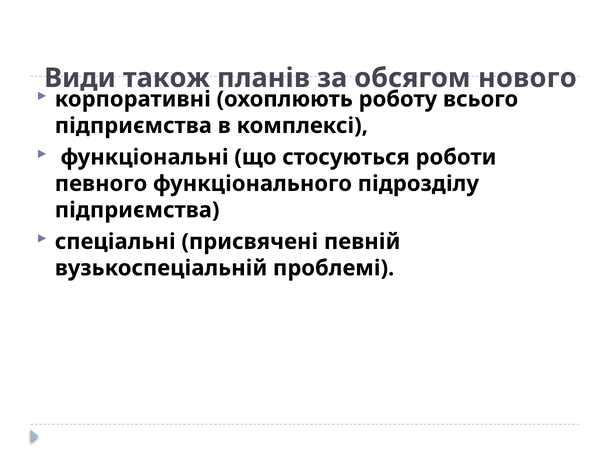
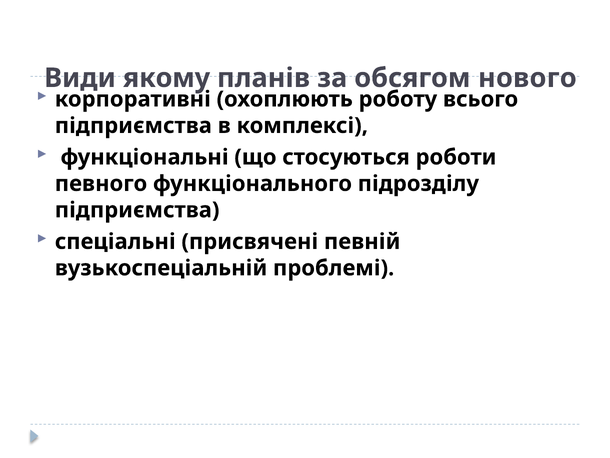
також: також -> якому
